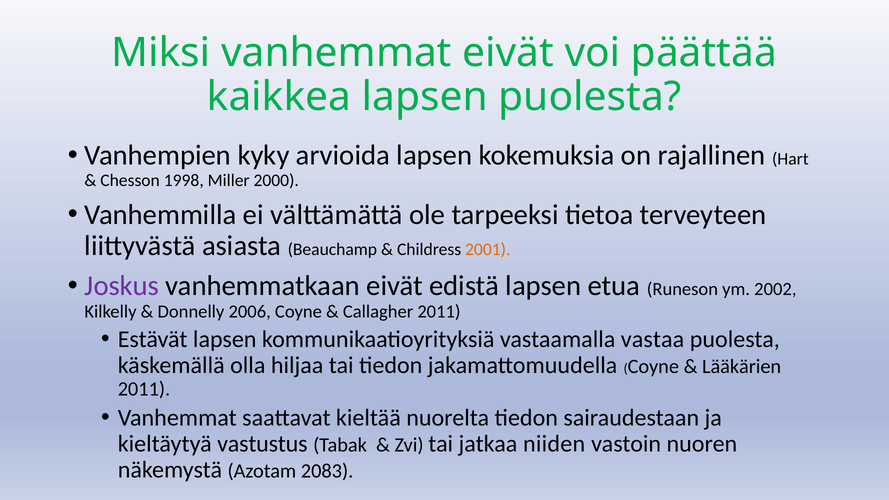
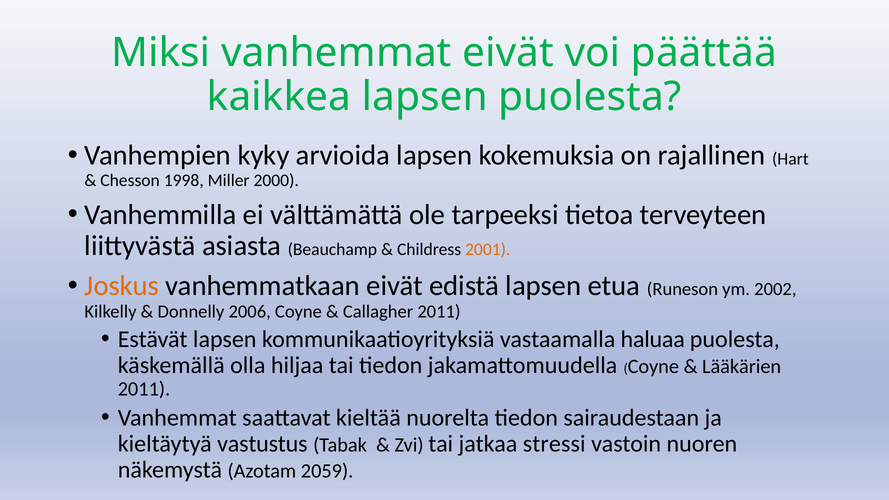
Joskus colour: purple -> orange
vastaa: vastaa -> haluaa
niiden: niiden -> stressi
2083: 2083 -> 2059
